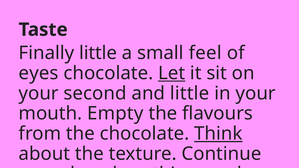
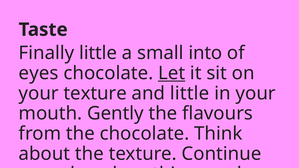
feel: feel -> into
your second: second -> texture
Empty: Empty -> Gently
Think underline: present -> none
